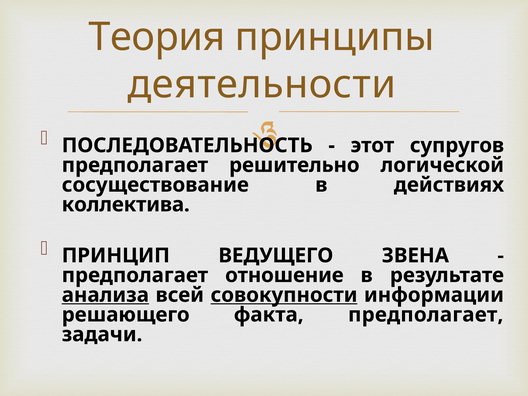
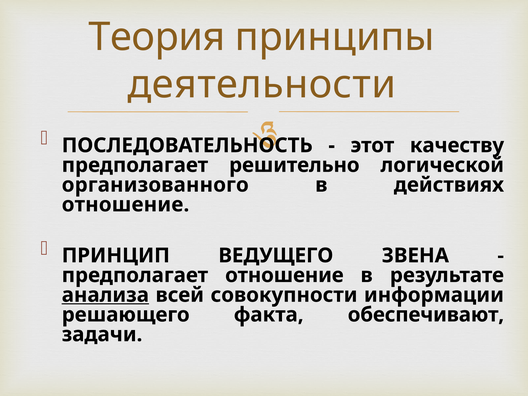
супругов: супругов -> качеству
сосуществование: сосуществование -> организованного
коллектива at (126, 205): коллектива -> отношение
совокупности underline: present -> none
факта предполагает: предполагает -> обеспечивают
